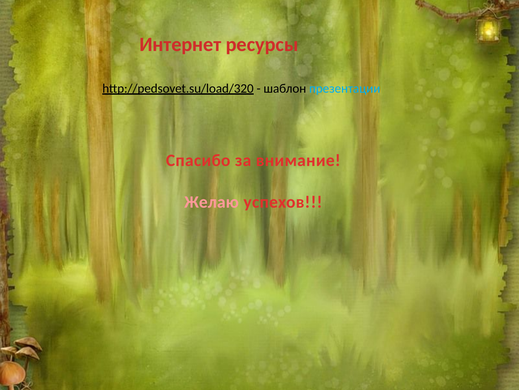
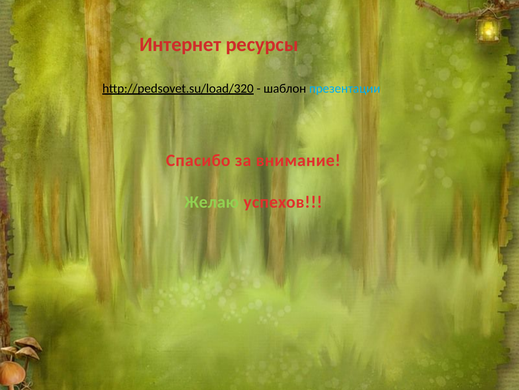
Желаю colour: pink -> light green
